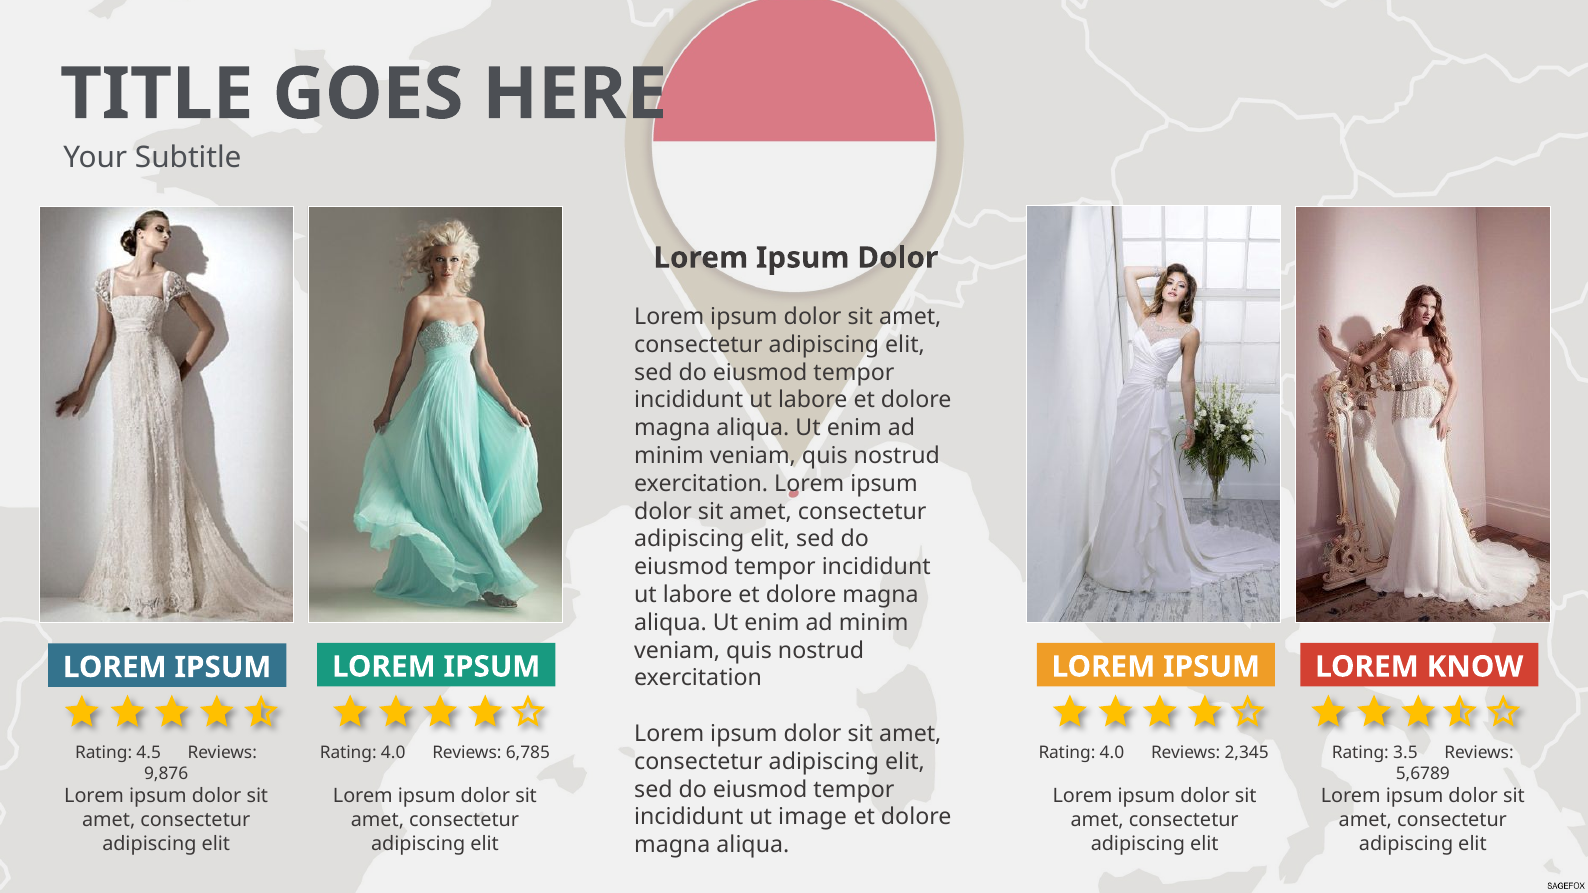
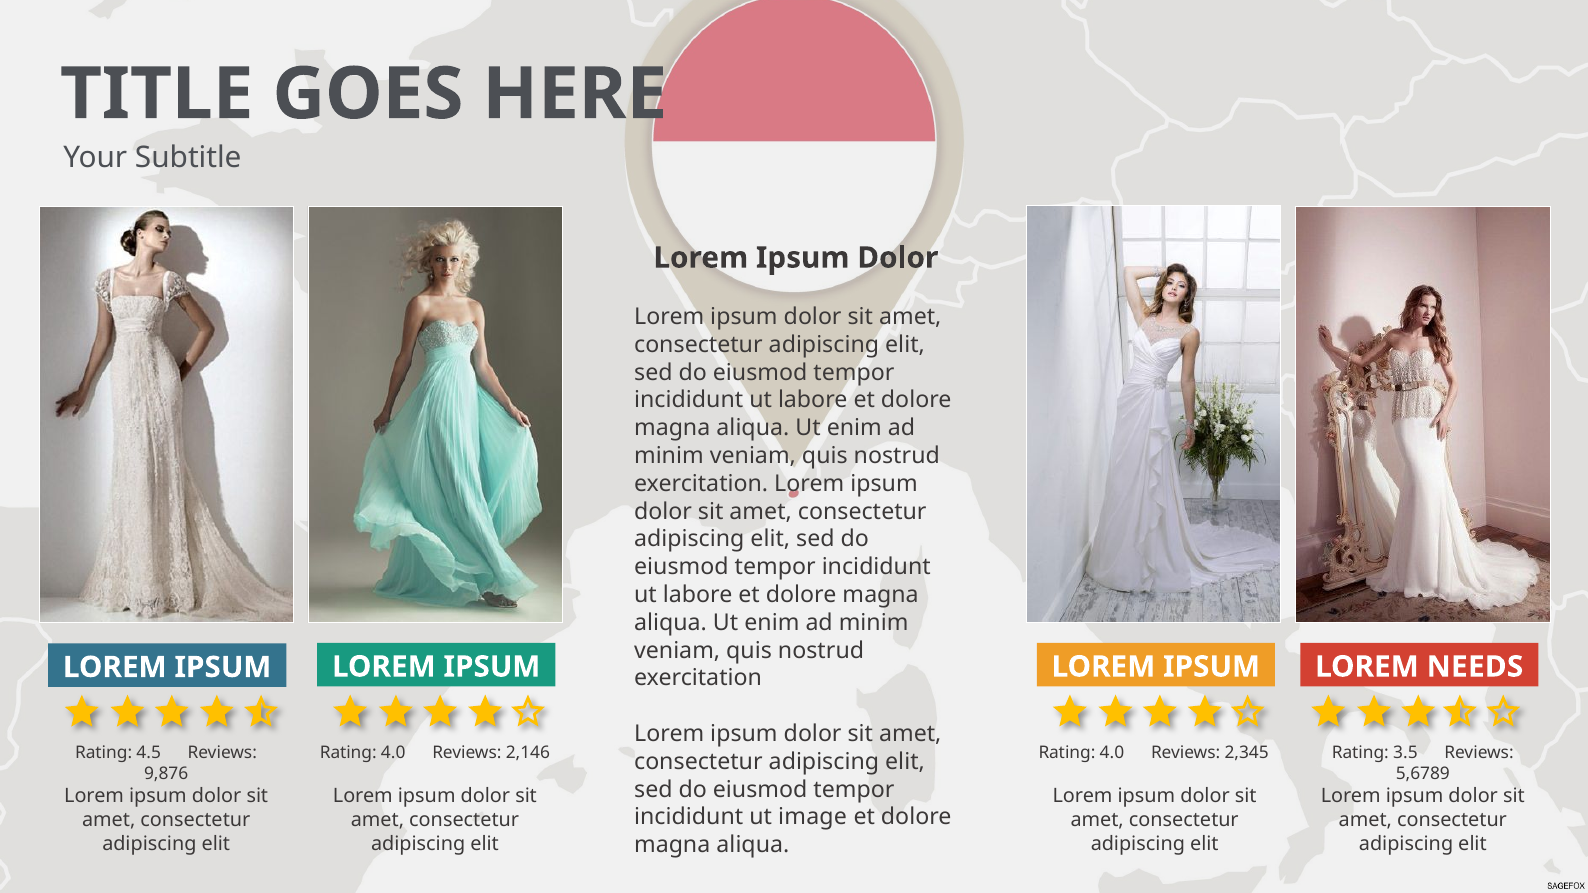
KNOW: KNOW -> NEEDS
6,785: 6,785 -> 2,146
